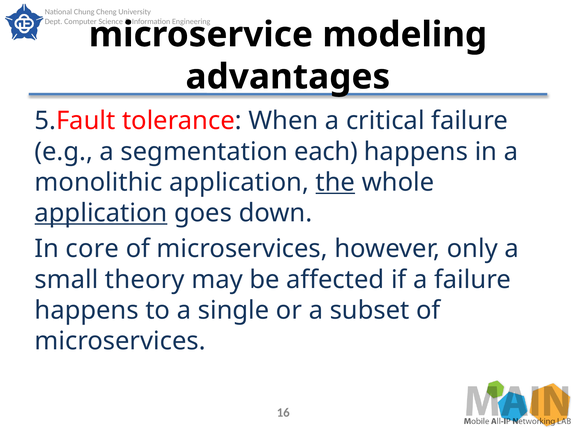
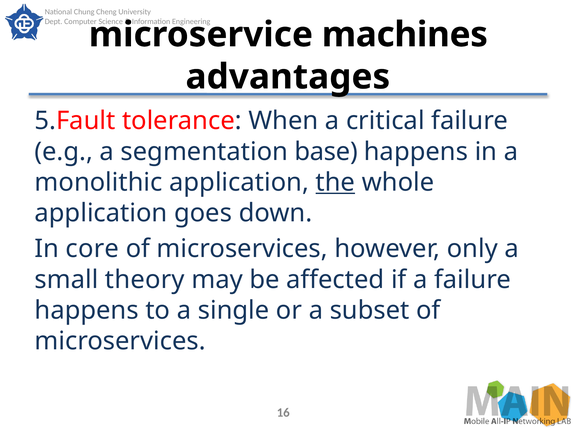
modeling: modeling -> machines
each: each -> base
application at (101, 213) underline: present -> none
